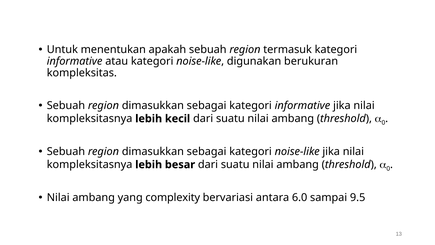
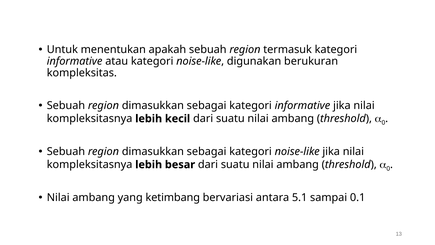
complexity: complexity -> ketimbang
6.0: 6.0 -> 5.1
9.5: 9.5 -> 0.1
